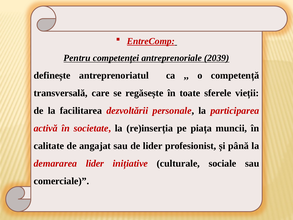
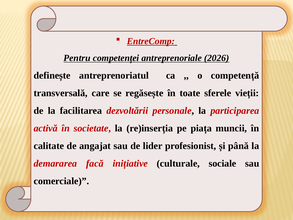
2039: 2039 -> 2026
demararea lider: lider -> facă
